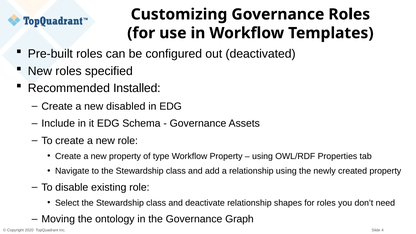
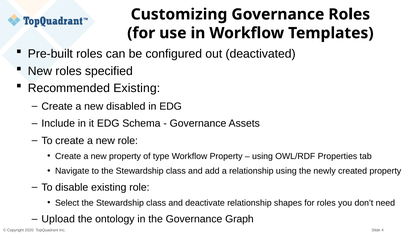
Recommended Installed: Installed -> Existing
Moving: Moving -> Upload
